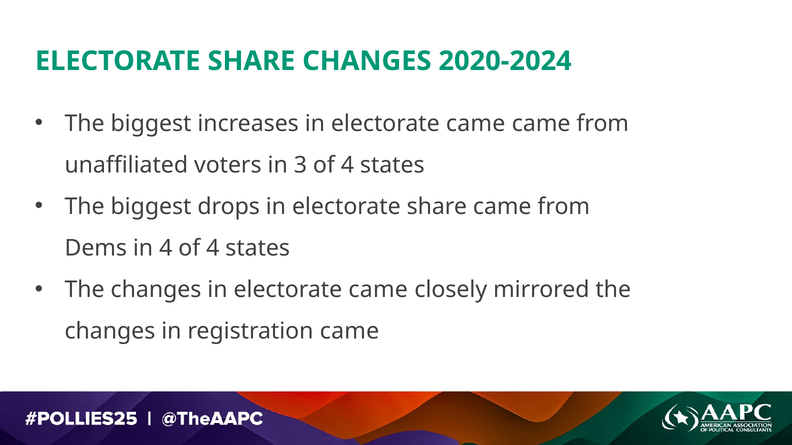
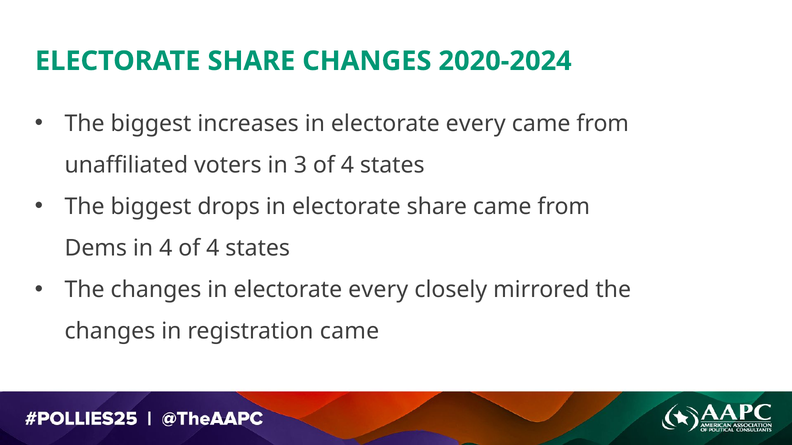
increases in electorate came: came -> every
changes in electorate came: came -> every
